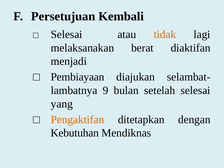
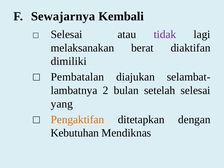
Persetujuan: Persetujuan -> Sewajarnya
tidak colour: orange -> purple
menjadi: menjadi -> dimiliki
Pembiayaan: Pembiayaan -> Pembatalan
9: 9 -> 2
